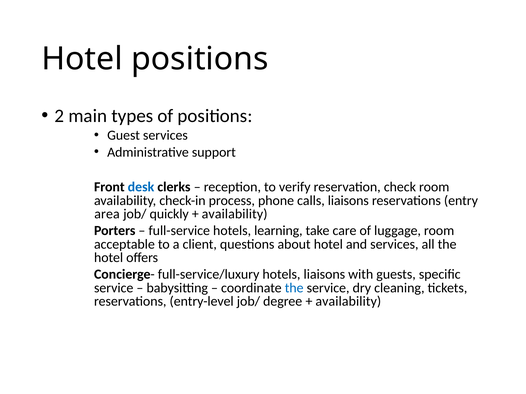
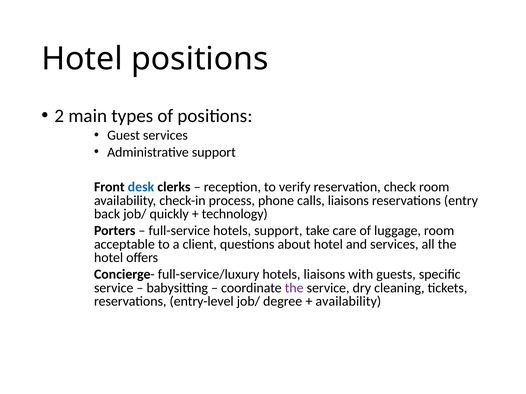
area: area -> back
availability at (235, 214): availability -> technology
hotels learning: learning -> support
the at (294, 288) colour: blue -> purple
